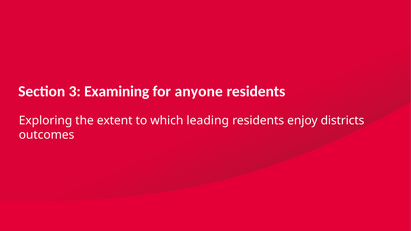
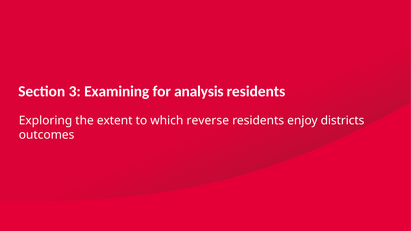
anyone: anyone -> analysis
leading: leading -> reverse
